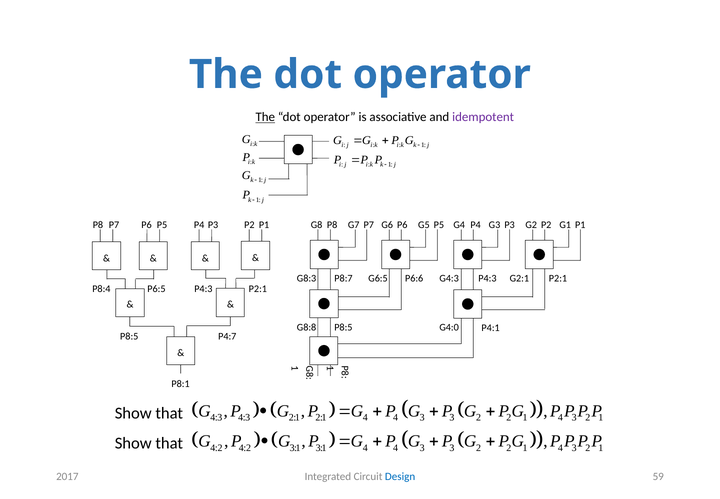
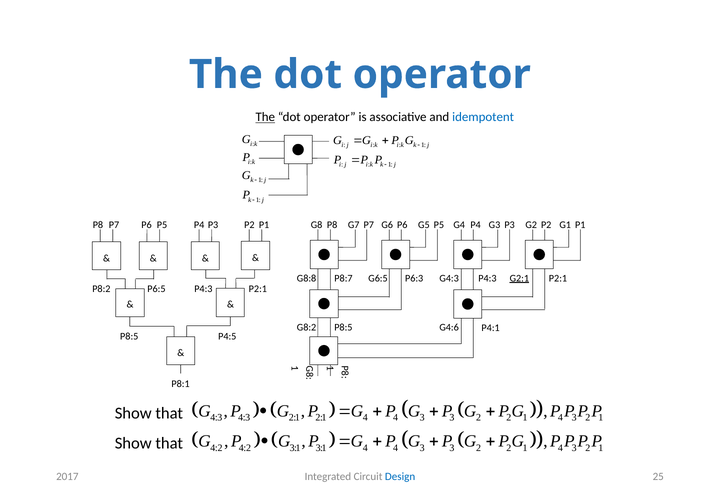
idempotent colour: purple -> blue
G8:3: G8:3 -> G8:8
P6:6: P6:6 -> P6:3
G2:1 underline: none -> present
P8:4: P8:4 -> P8:2
G8:8: G8:8 -> G8:2
G4:0: G4:0 -> G4:6
P4:7: P4:7 -> P4:5
59: 59 -> 25
